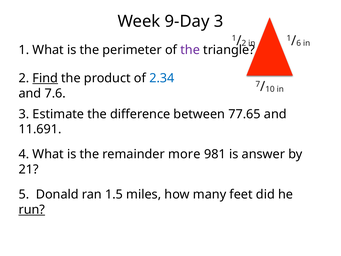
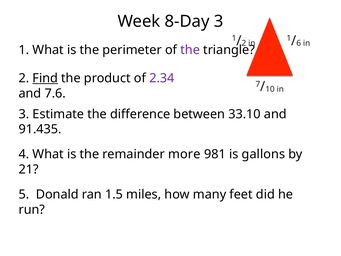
9-Day: 9-Day -> 8-Day
2.34 colour: blue -> purple
77.65: 77.65 -> 33.10
11.691: 11.691 -> 91.435
answer: answer -> gallons
run underline: present -> none
